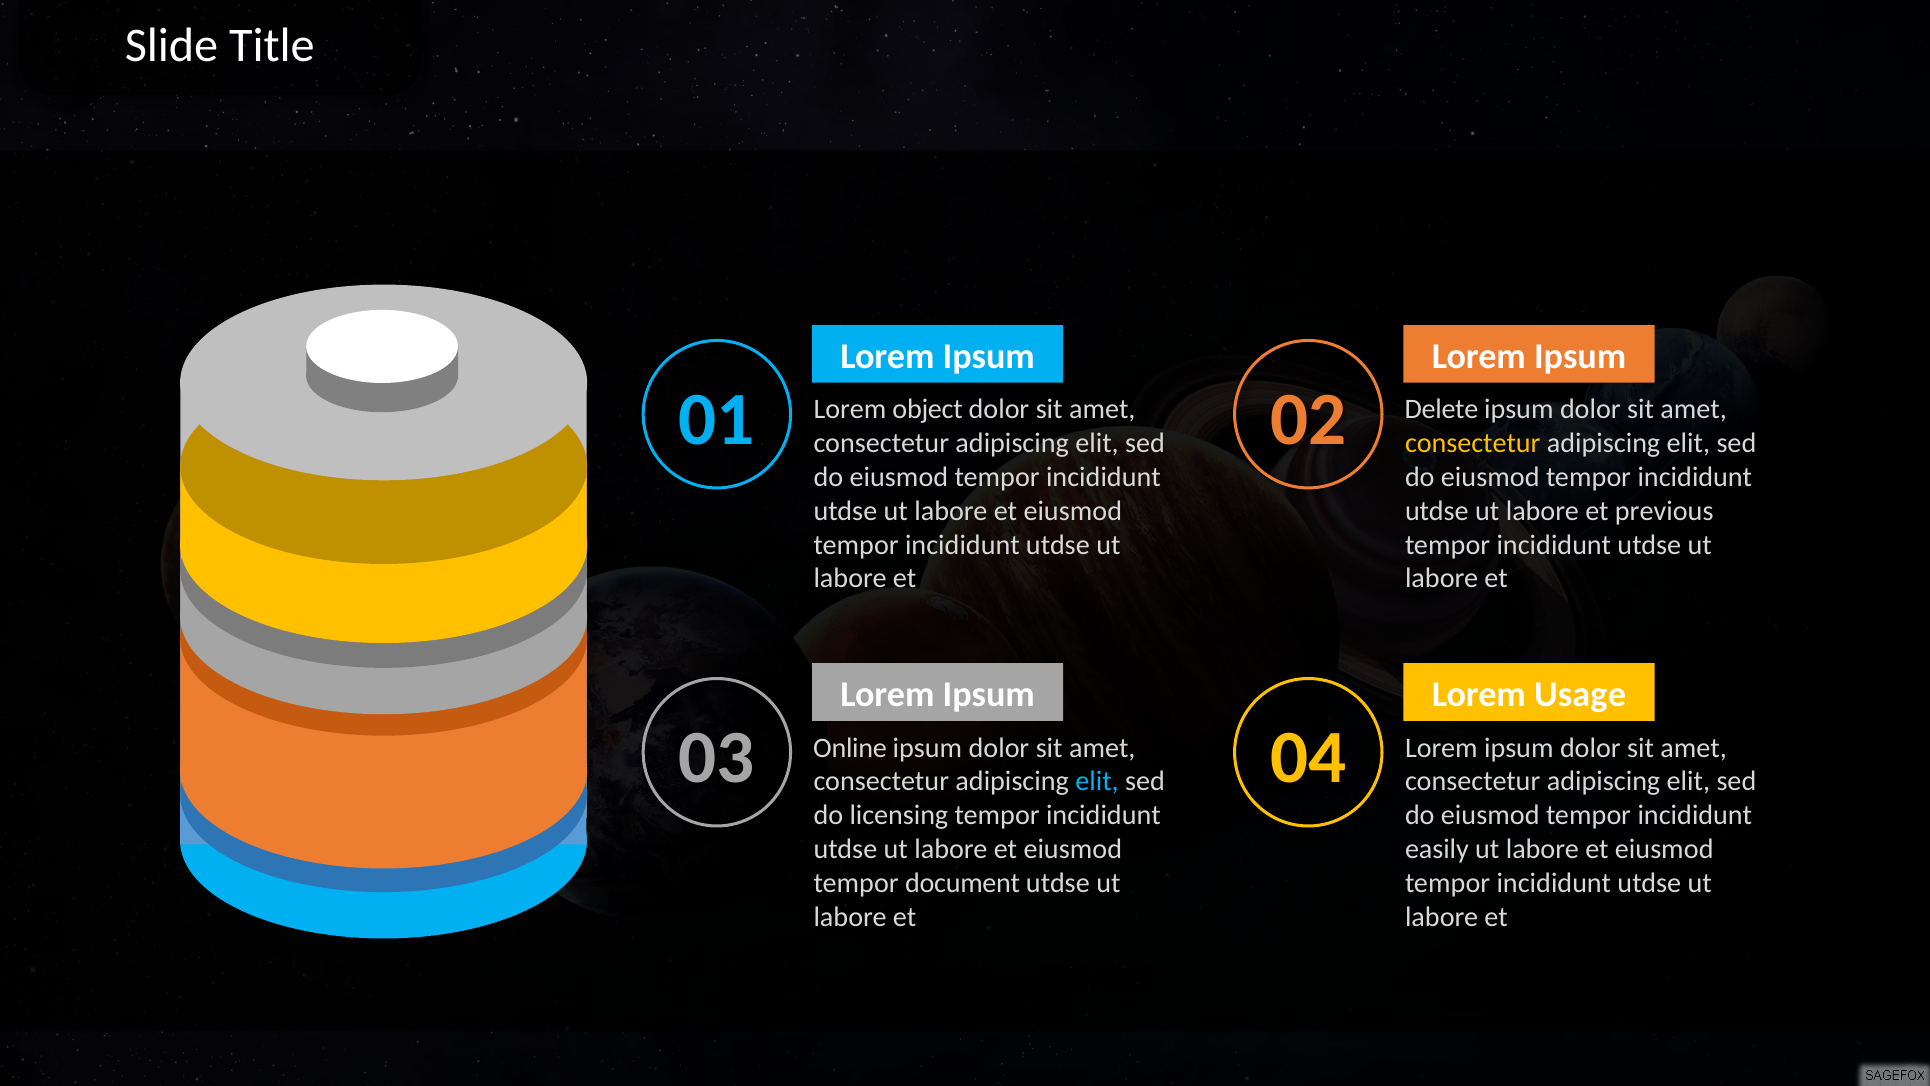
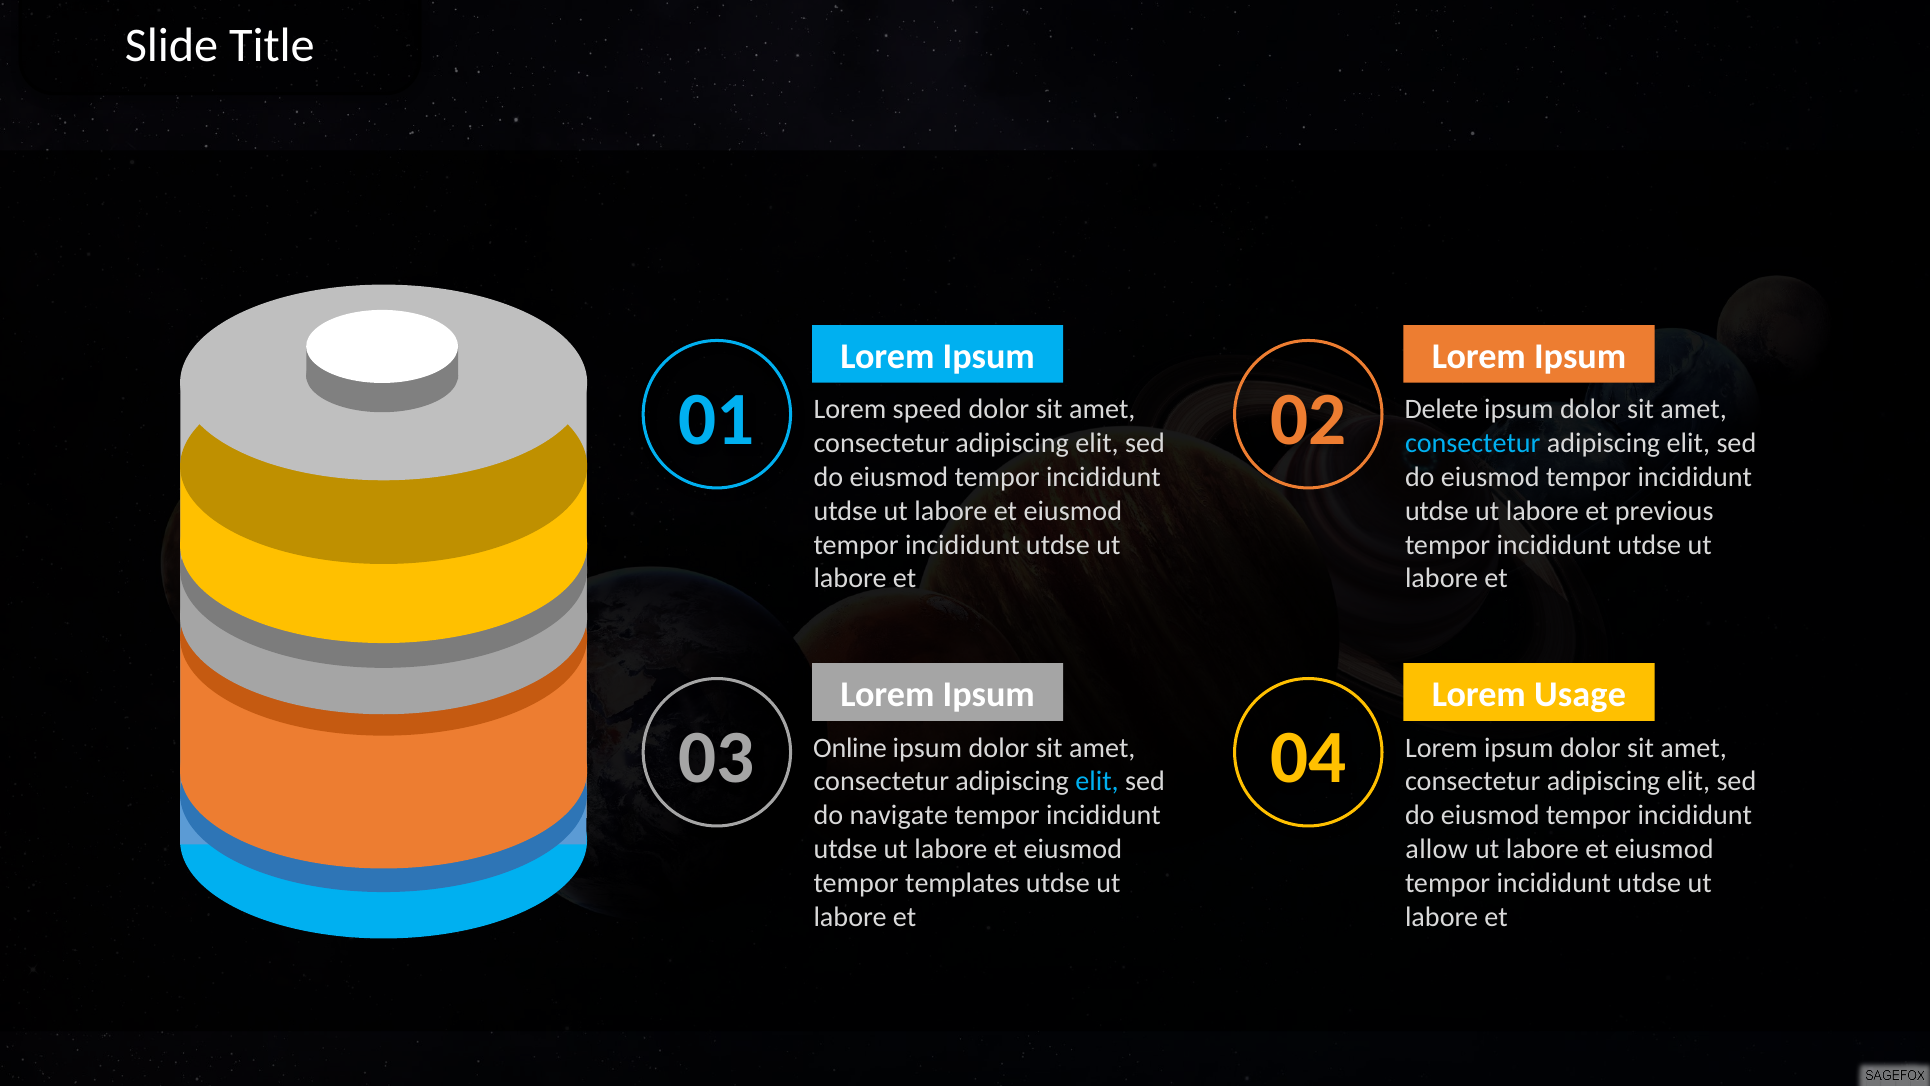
object: object -> speed
consectetur at (1473, 443) colour: yellow -> light blue
licensing: licensing -> navigate
easily: easily -> allow
document: document -> templates
